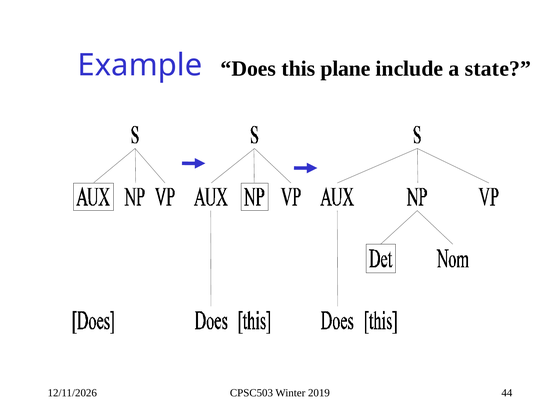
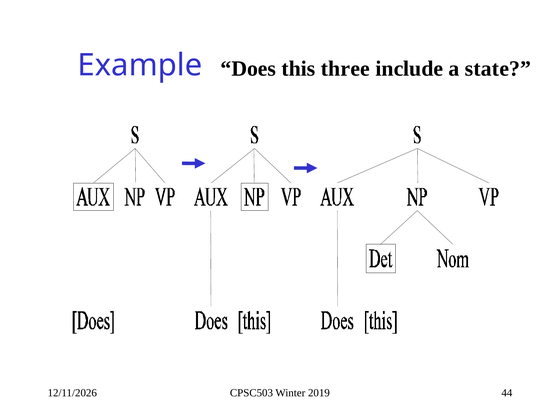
plane: plane -> three
